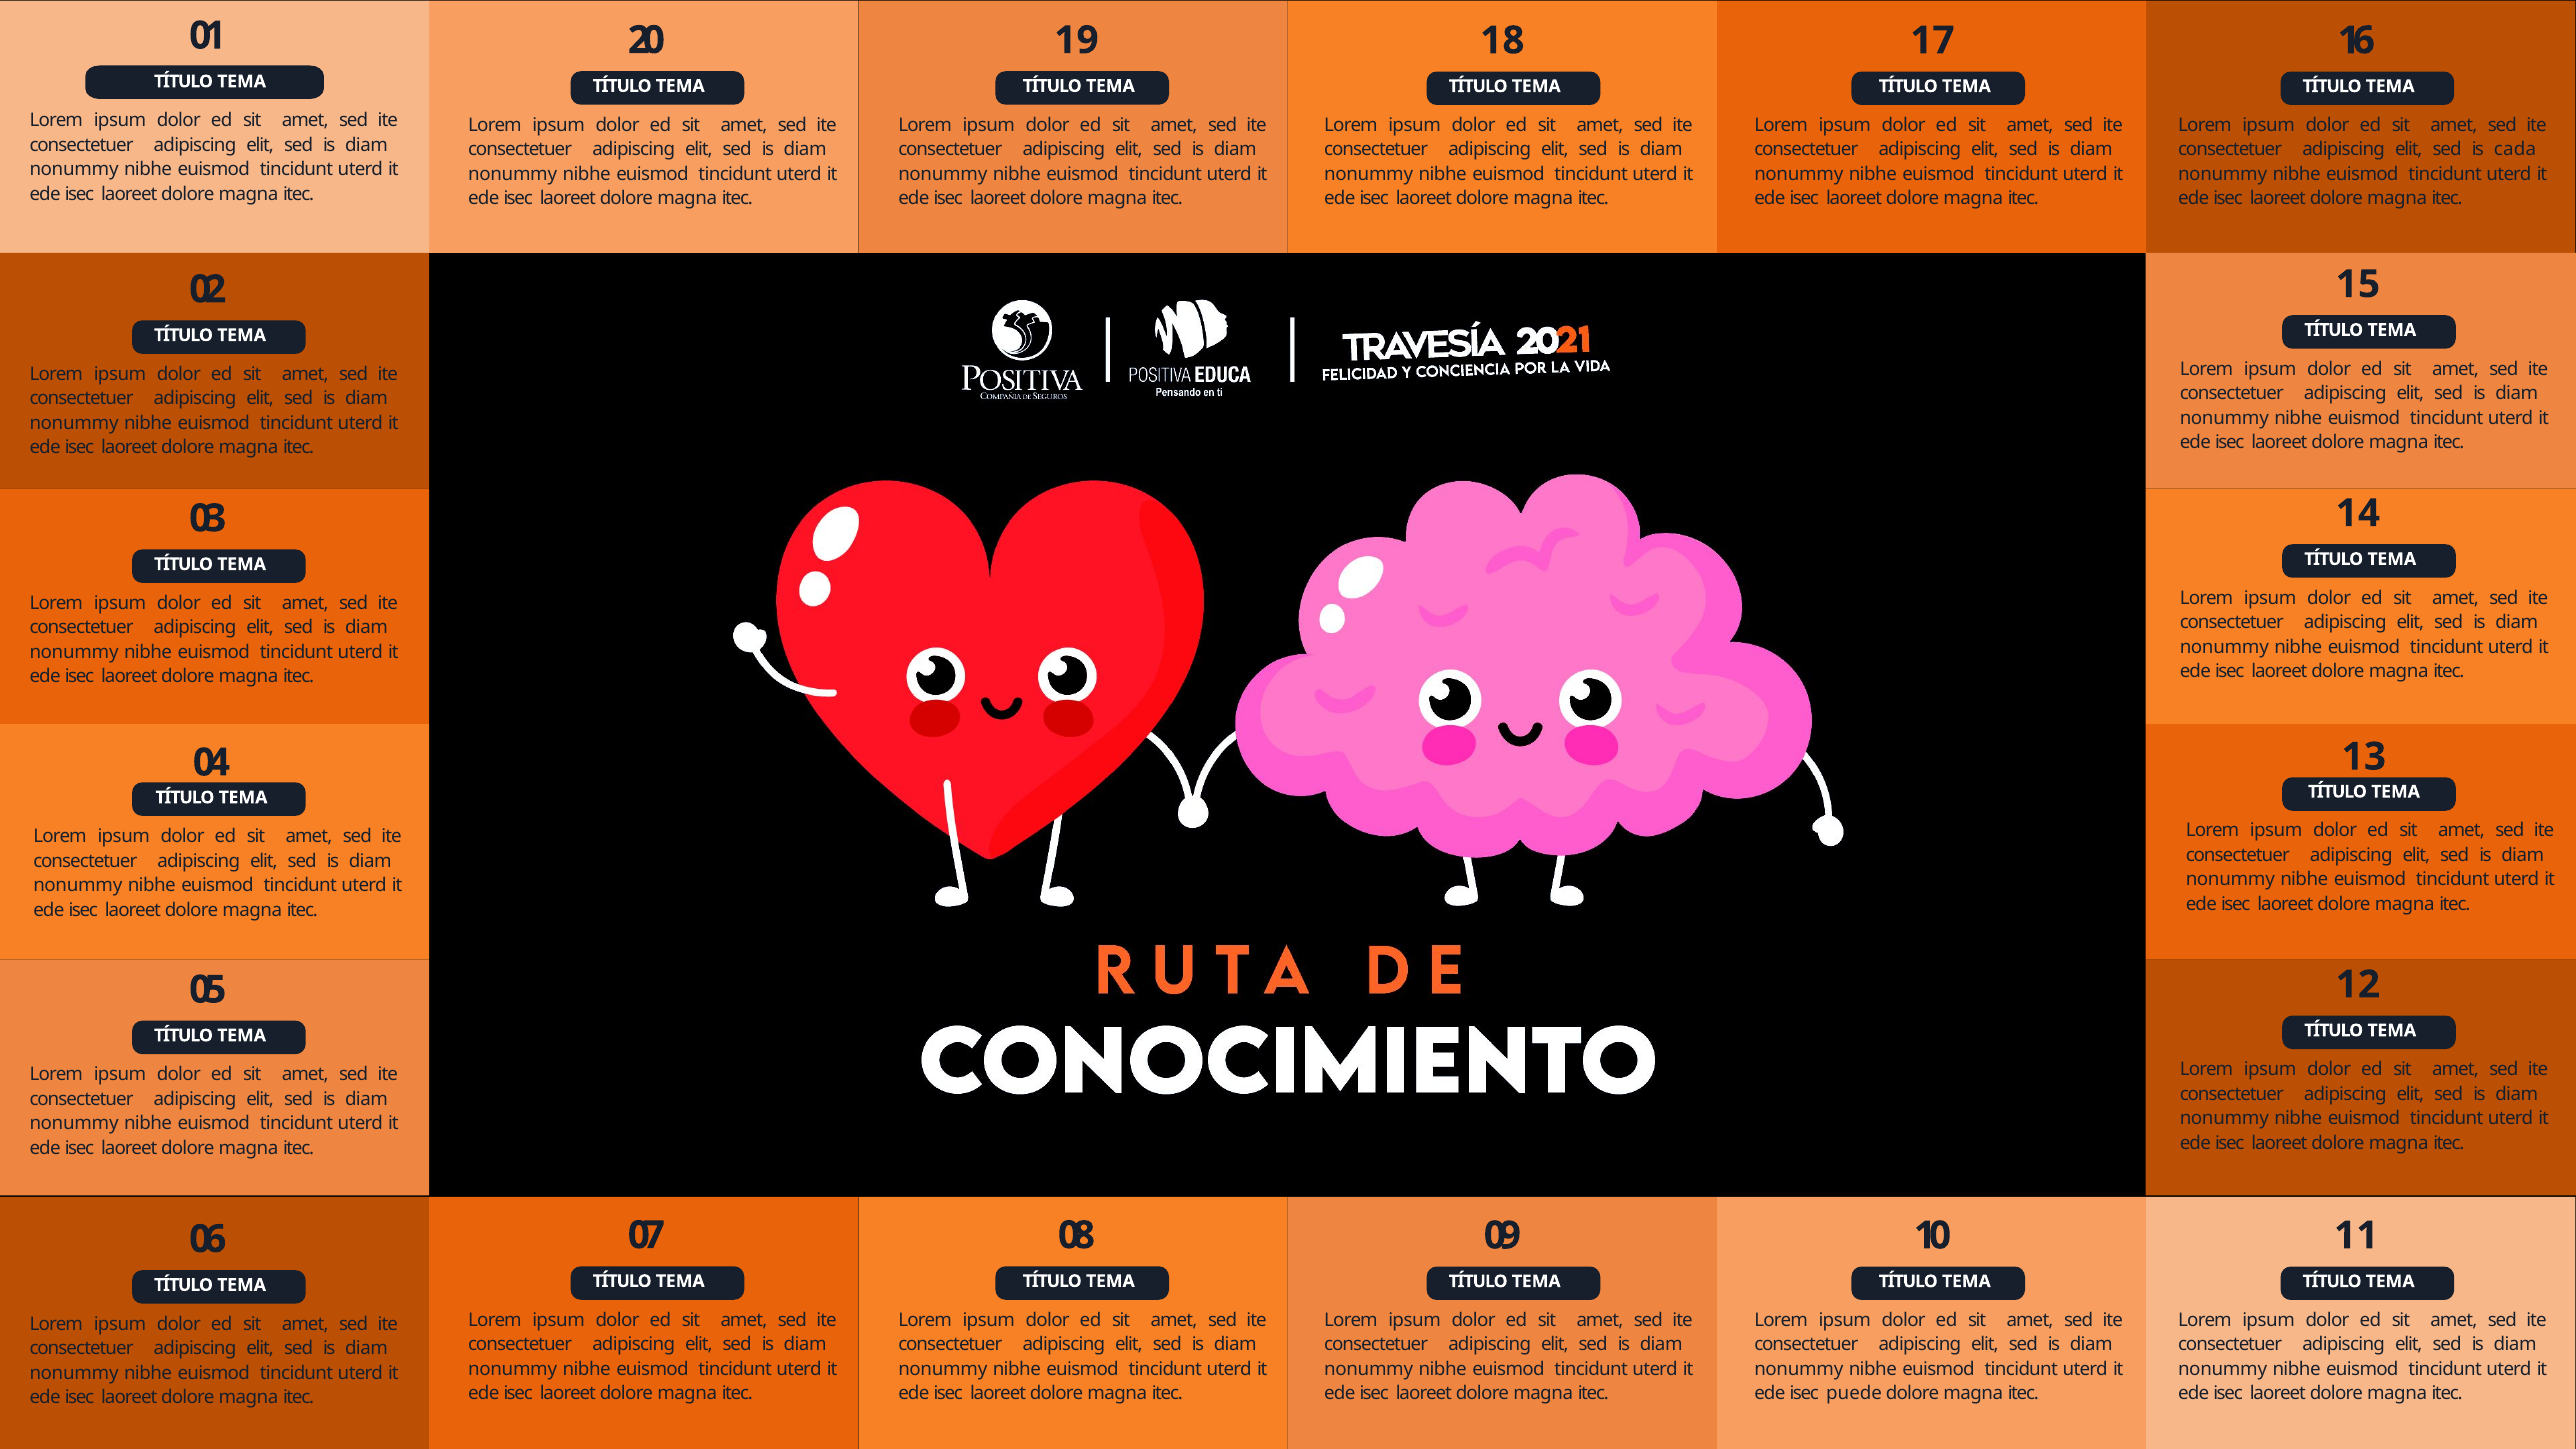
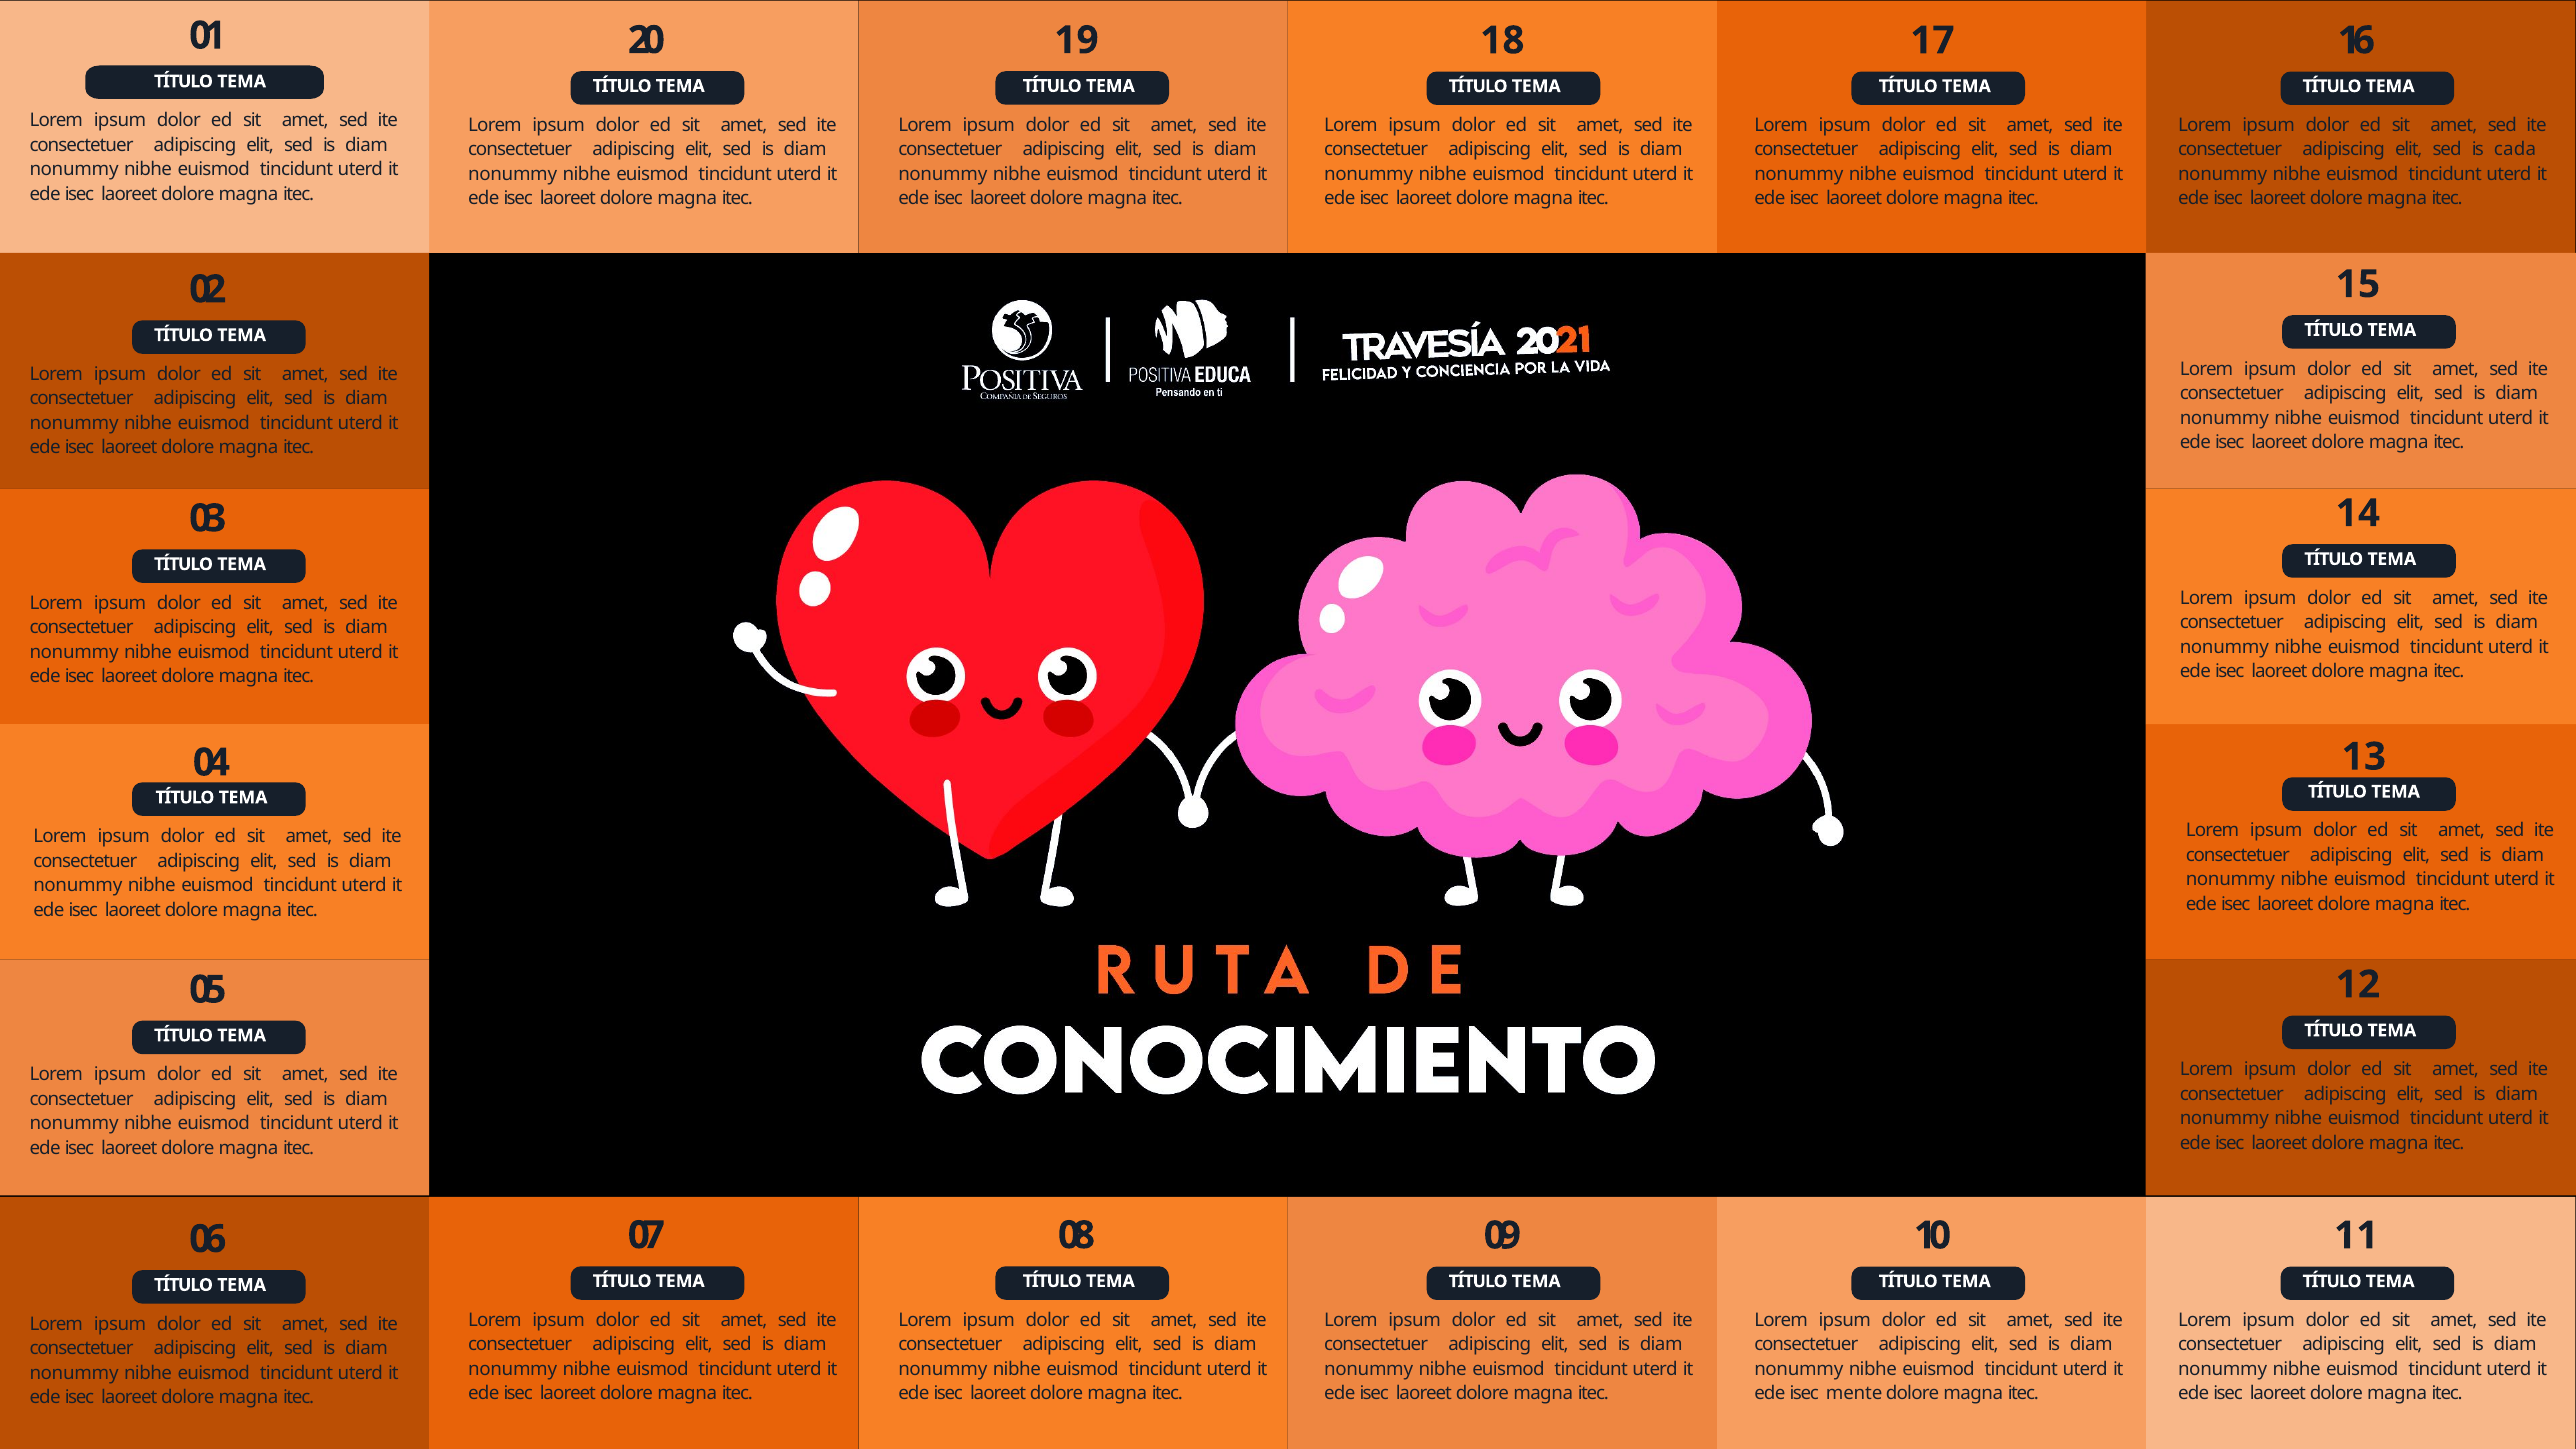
puede: puede -> mente
